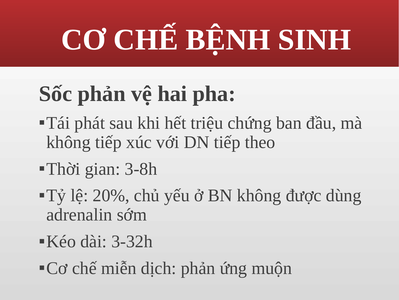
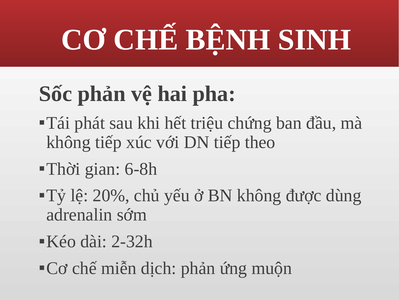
3-8h: 3-8h -> 6-8h
3-32h: 3-32h -> 2-32h
